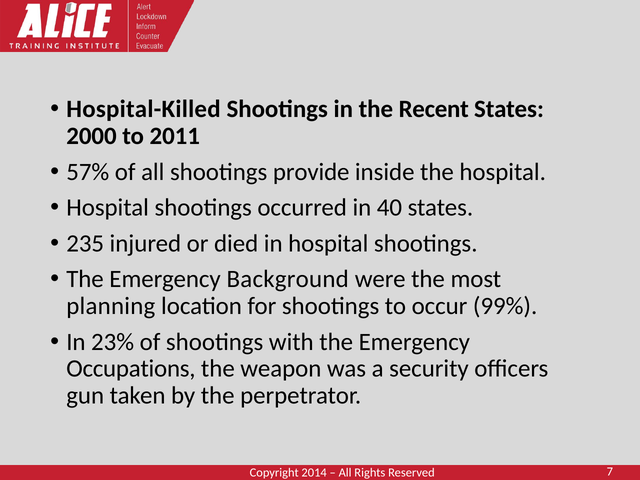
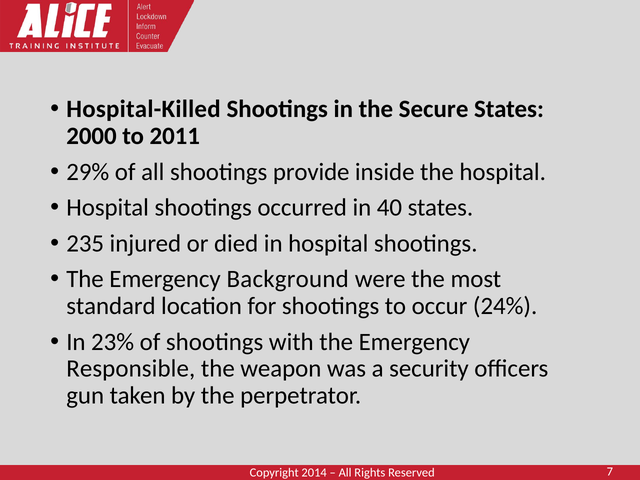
Recent: Recent -> Secure
57%: 57% -> 29%
planning: planning -> standard
99%: 99% -> 24%
Occupations: Occupations -> Responsible
